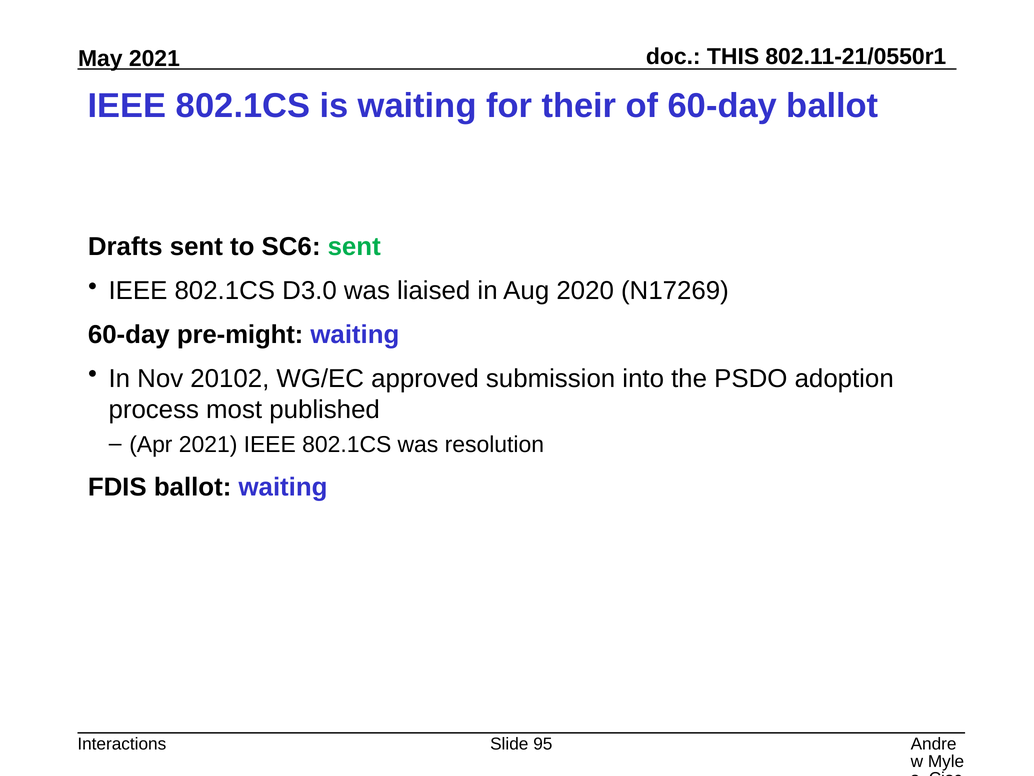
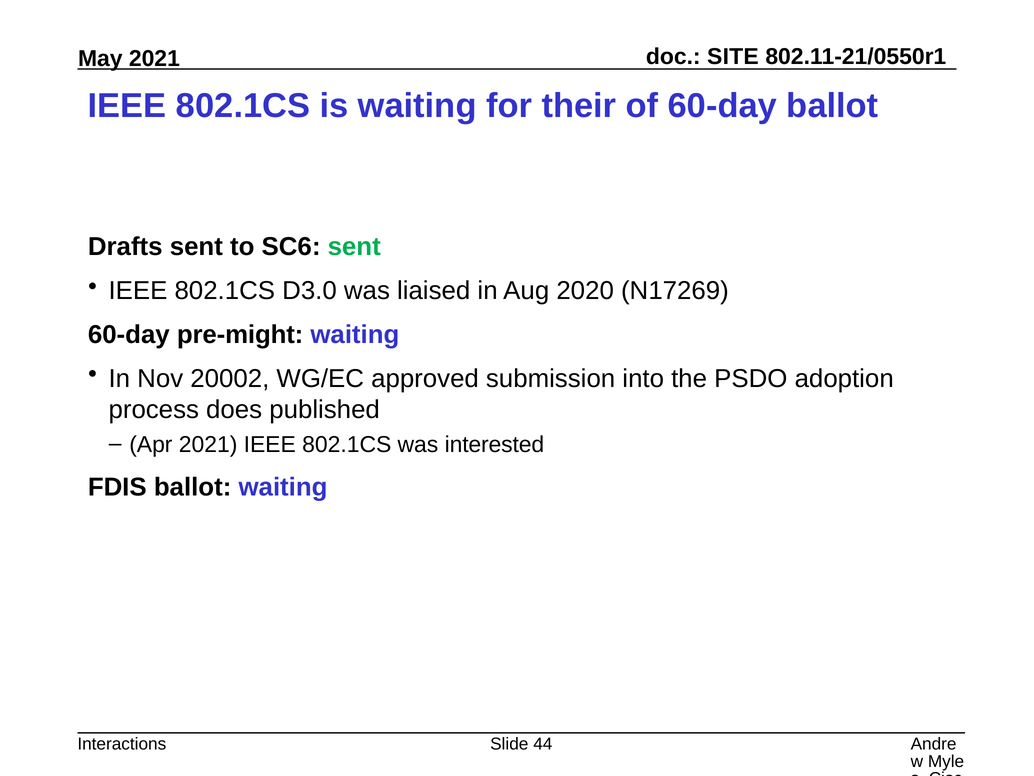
THIS: THIS -> SITE
20102: 20102 -> 20002
most: most -> does
resolution: resolution -> interested
95: 95 -> 44
